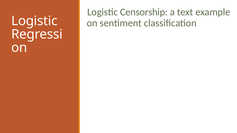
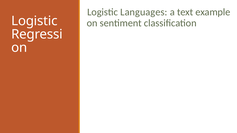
Censorship: Censorship -> Languages
